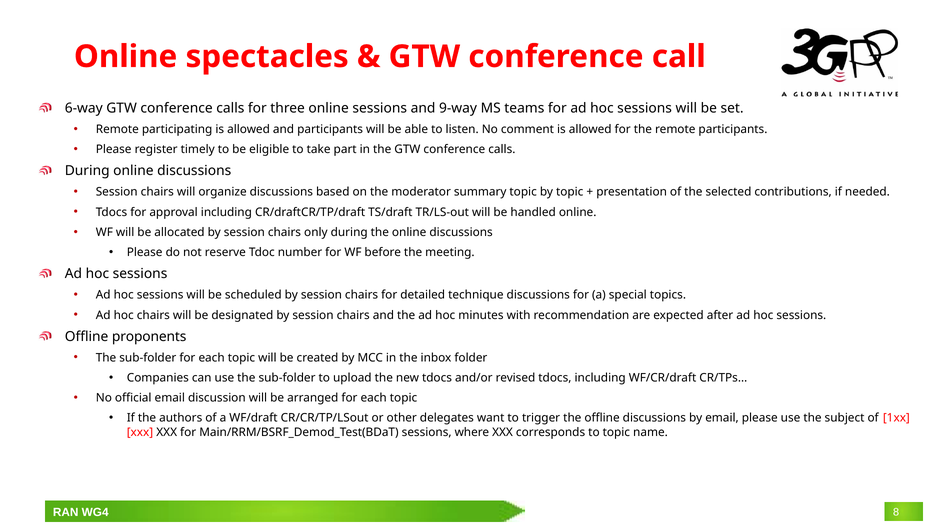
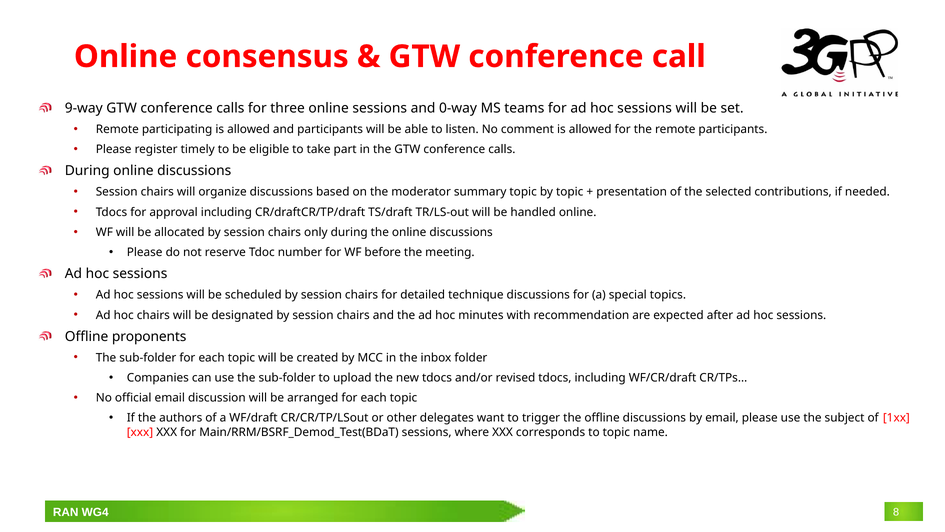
spectacles: spectacles -> consensus
6-way: 6-way -> 9-way
9-way: 9-way -> 0-way
